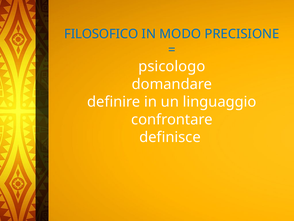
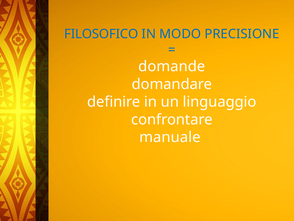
psicologo: psicologo -> domande
definisce: definisce -> manuale
